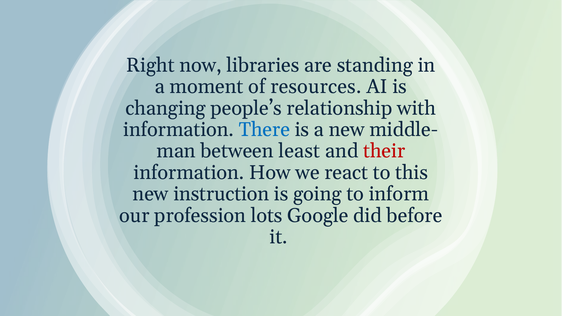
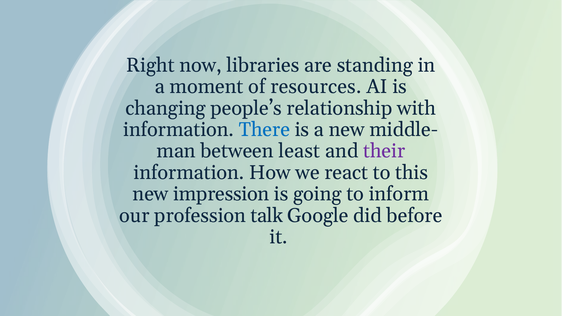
their colour: red -> purple
instruction: instruction -> impression
lots: lots -> talk
